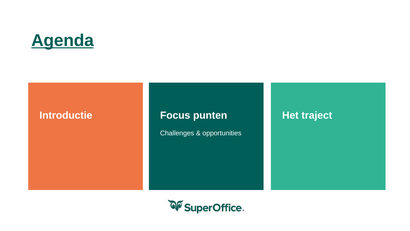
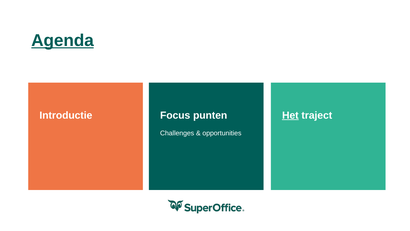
Het underline: none -> present
